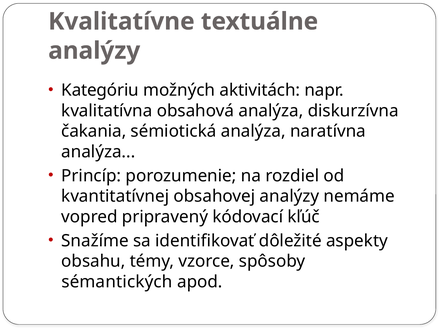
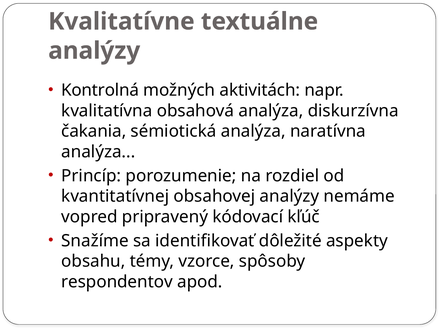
Kategóriu: Kategóriu -> Kontrolná
sémantických: sémantických -> respondentov
